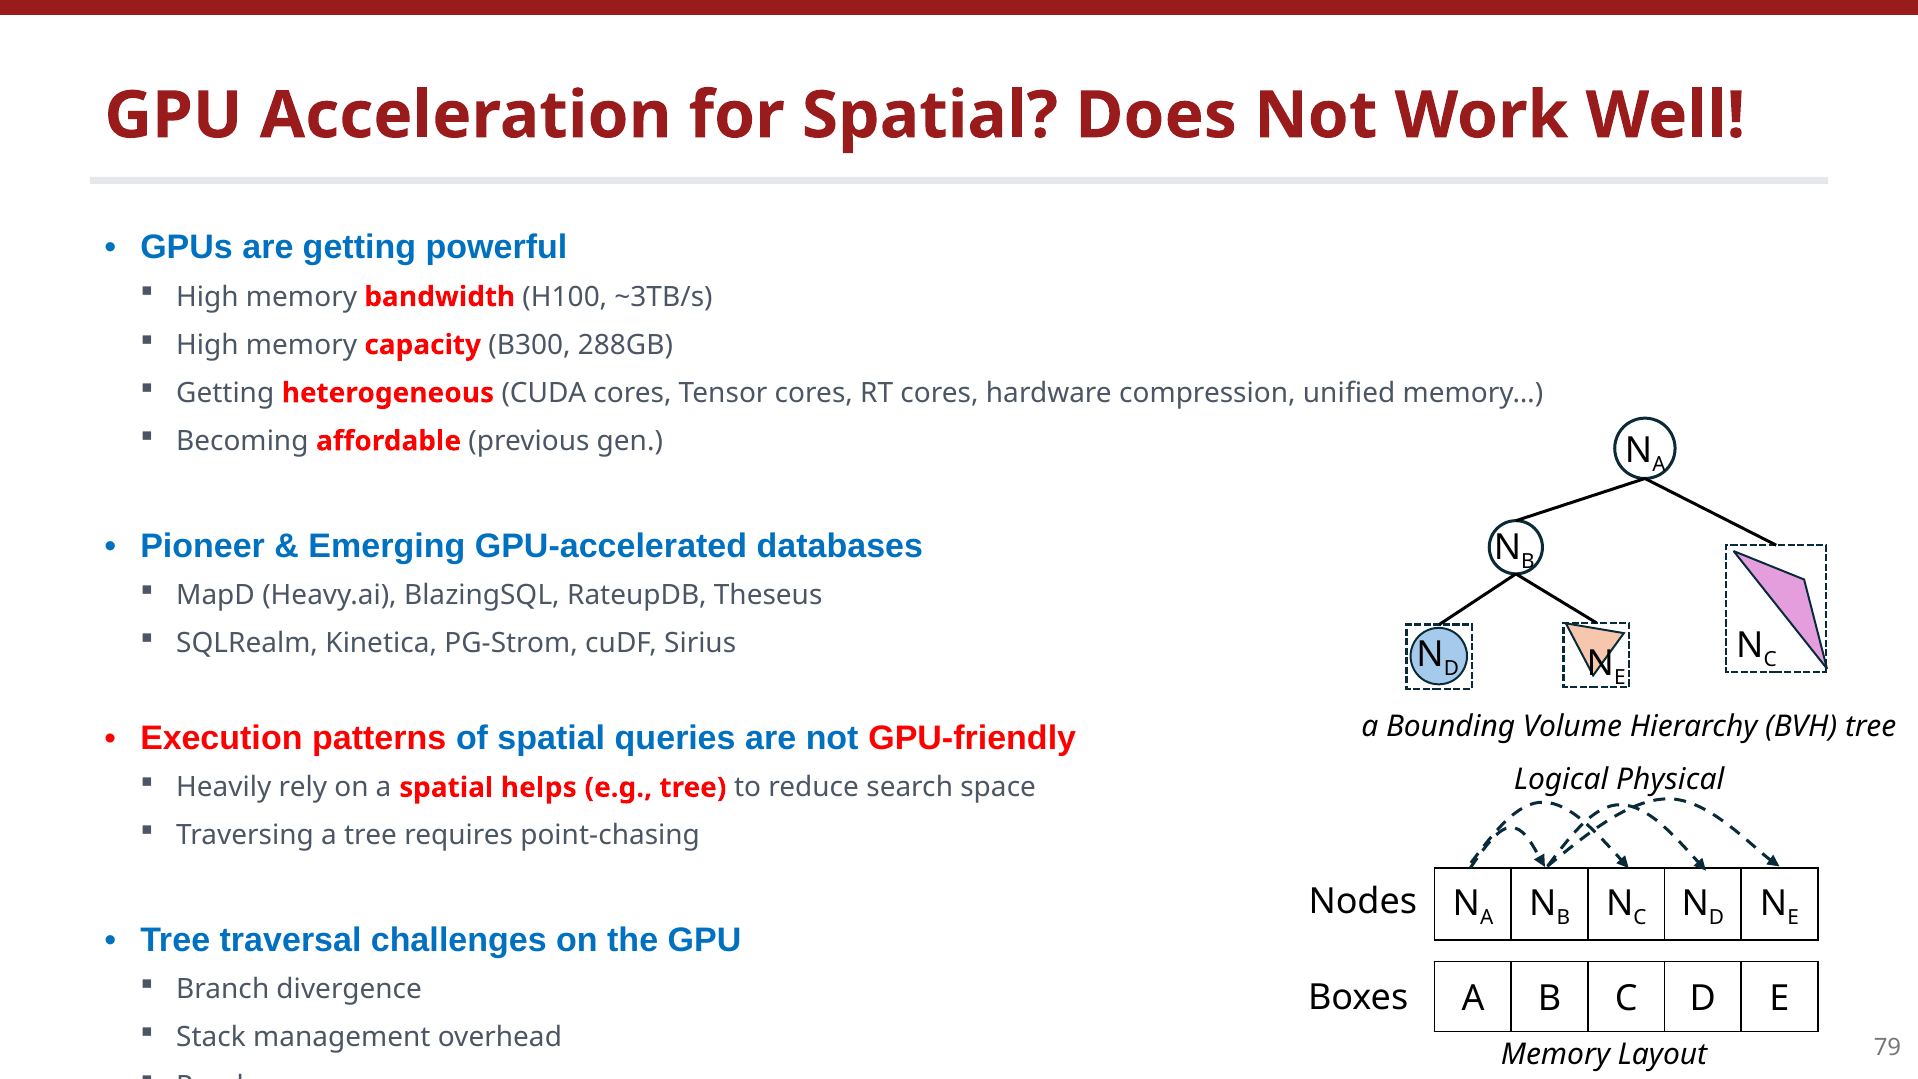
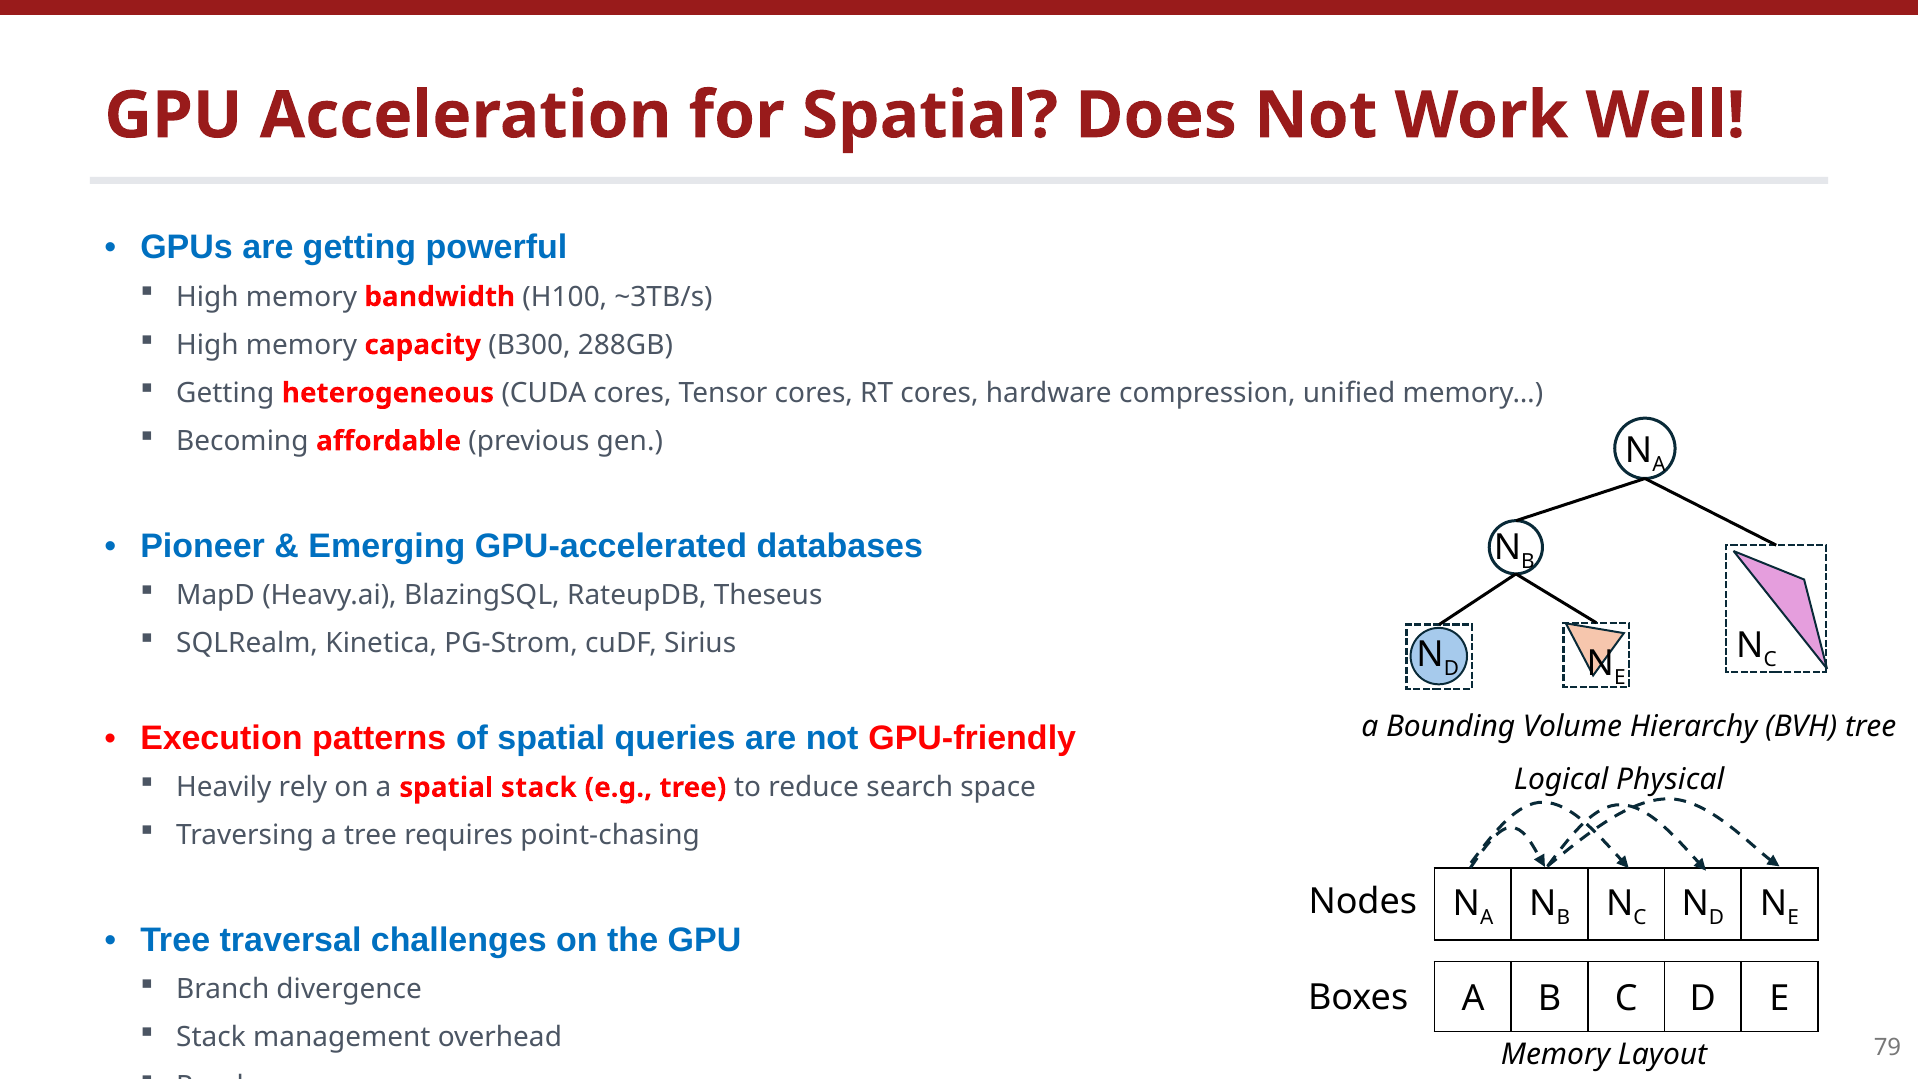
spatial helps: helps -> stack
